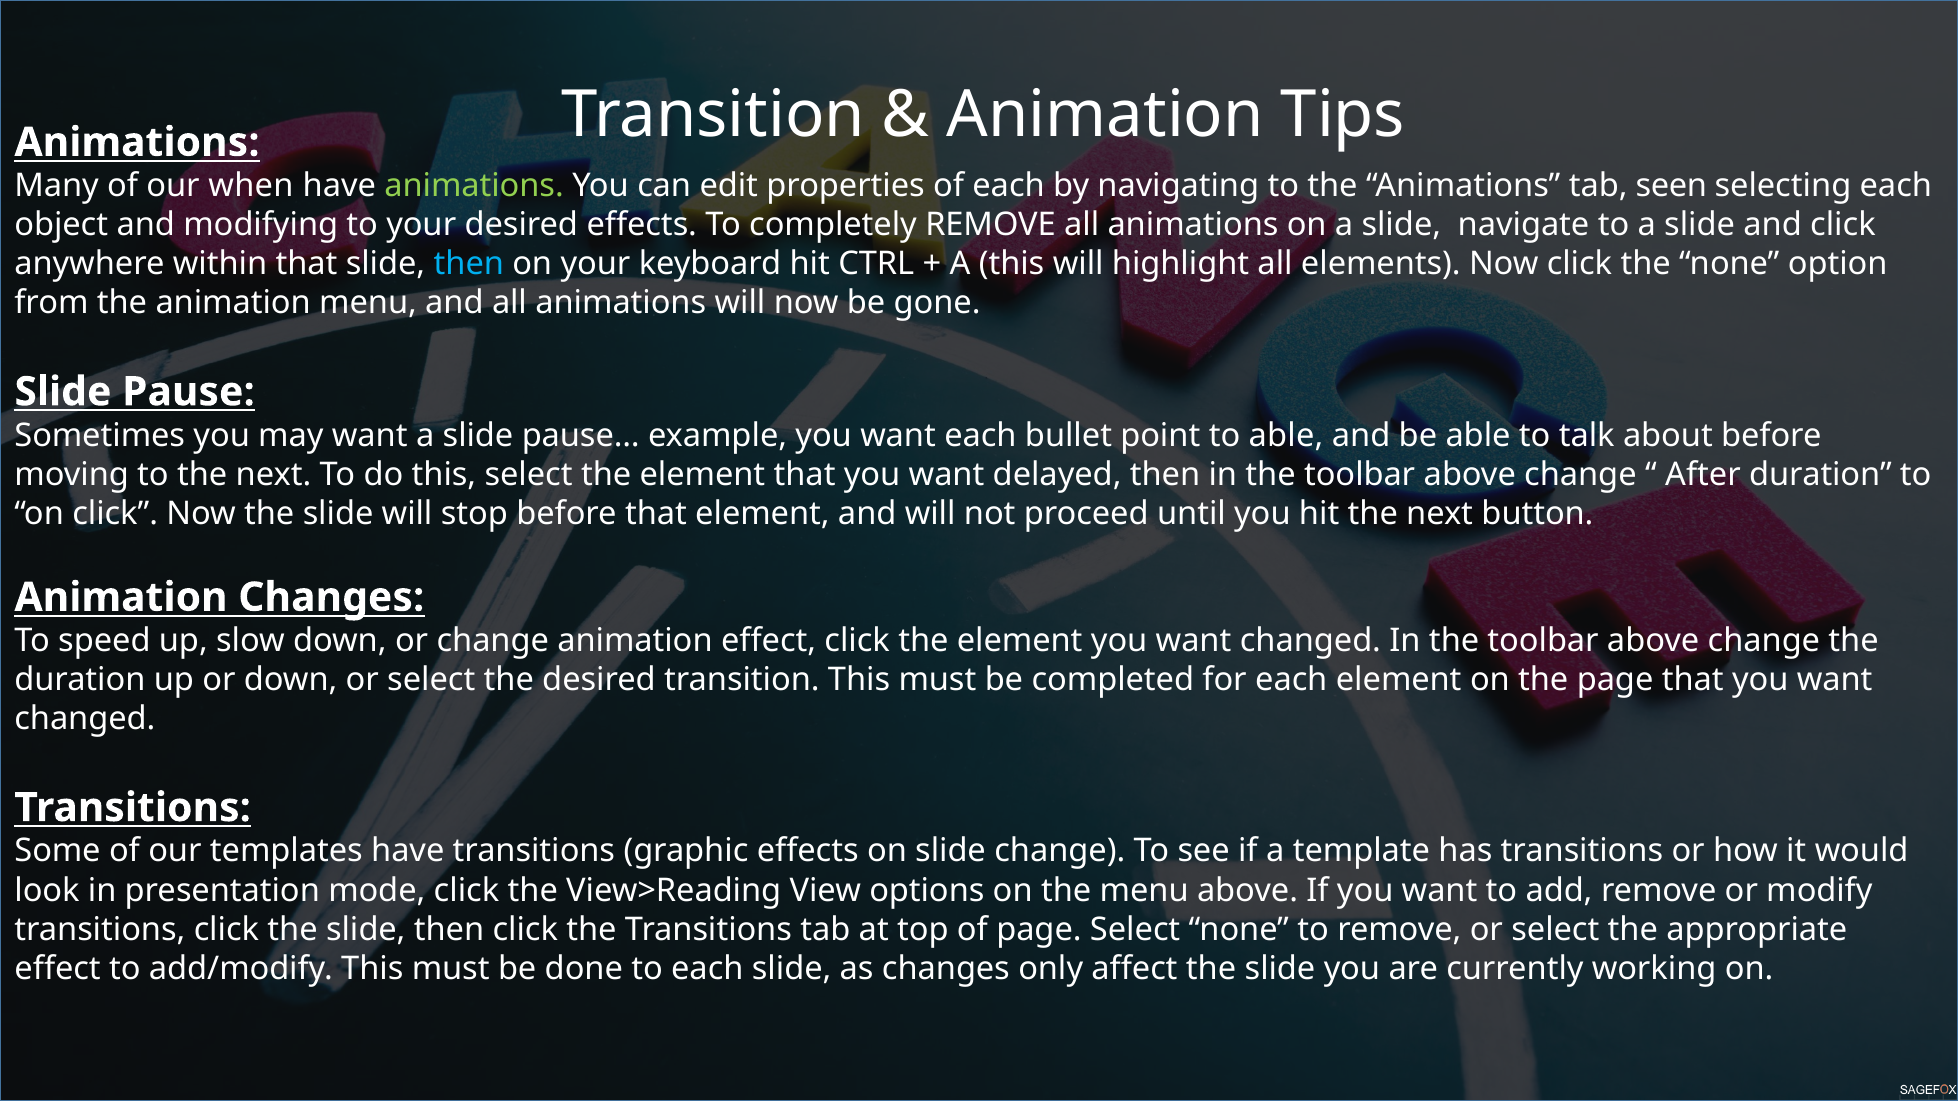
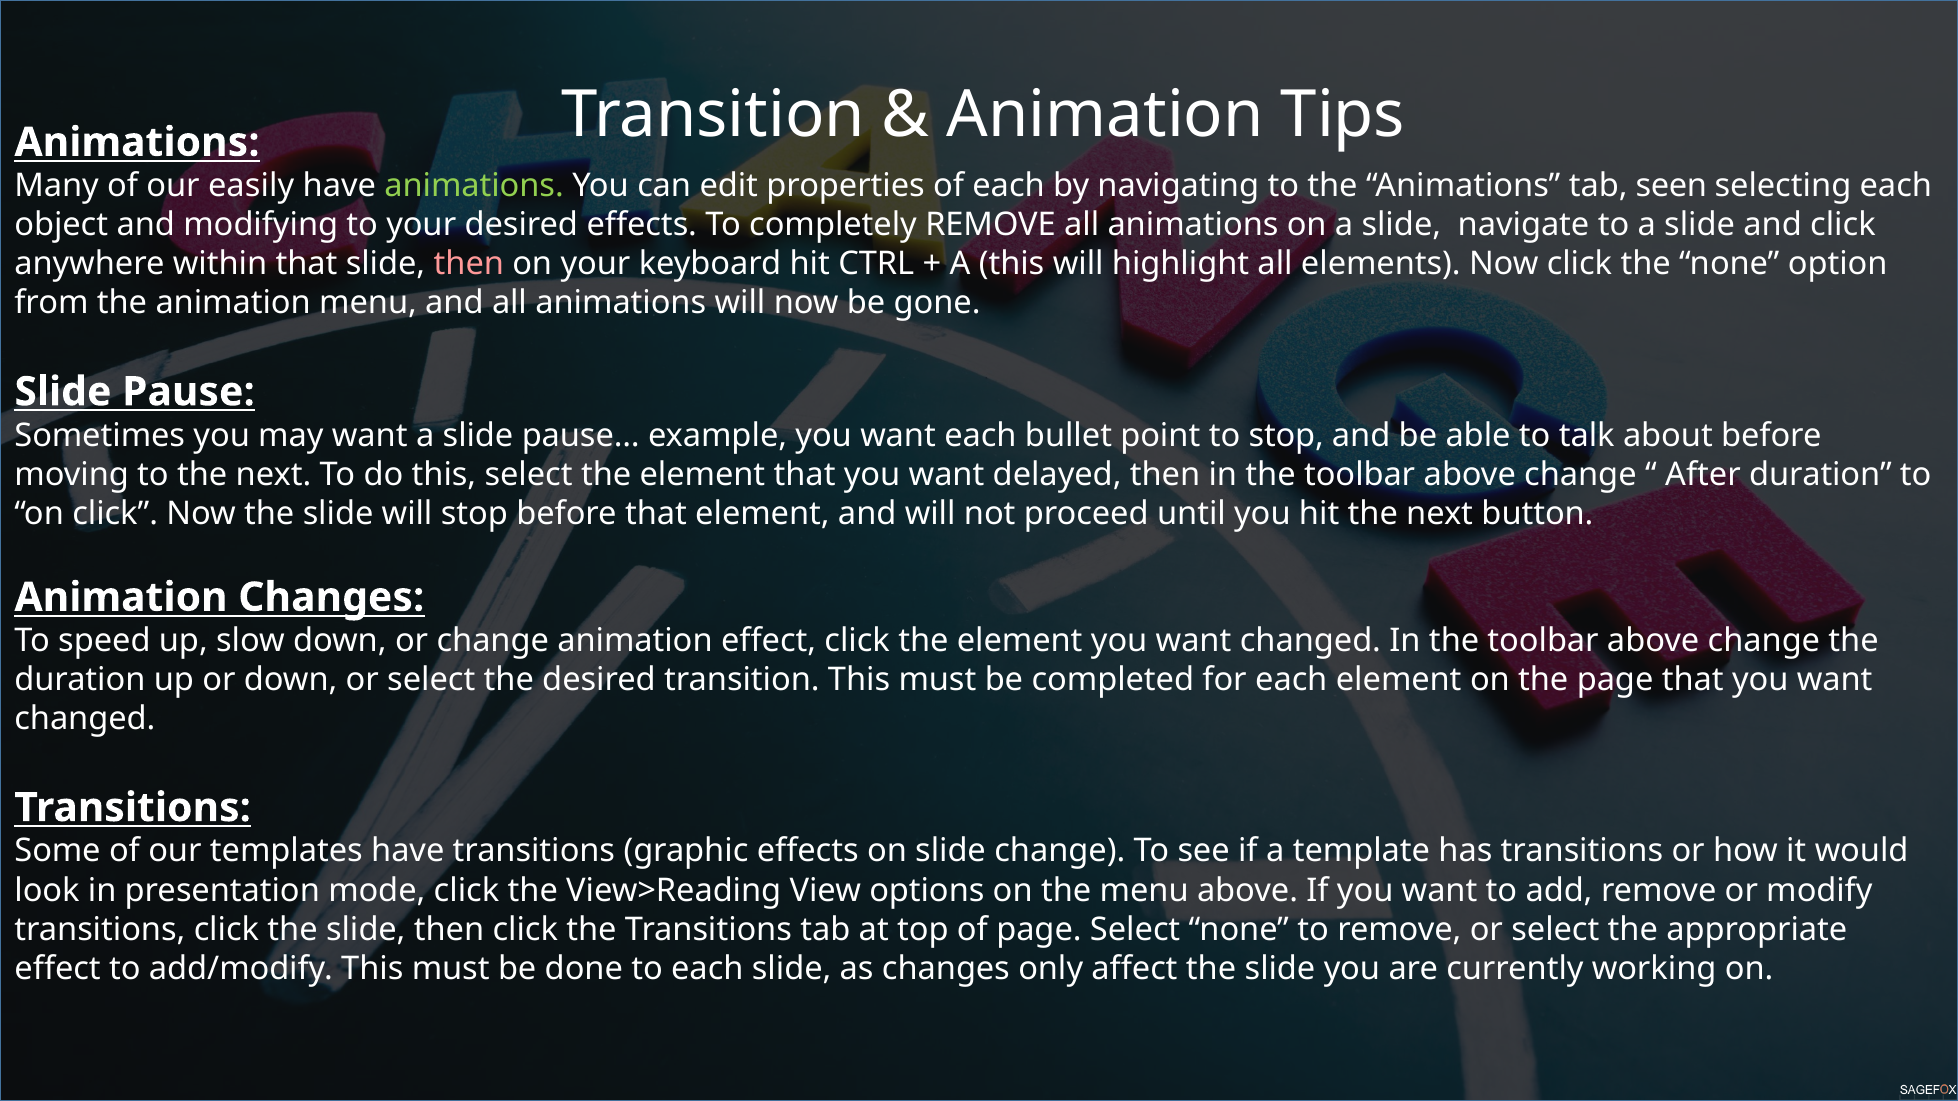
when: when -> easily
then at (469, 264) colour: light blue -> pink
to able: able -> stop
